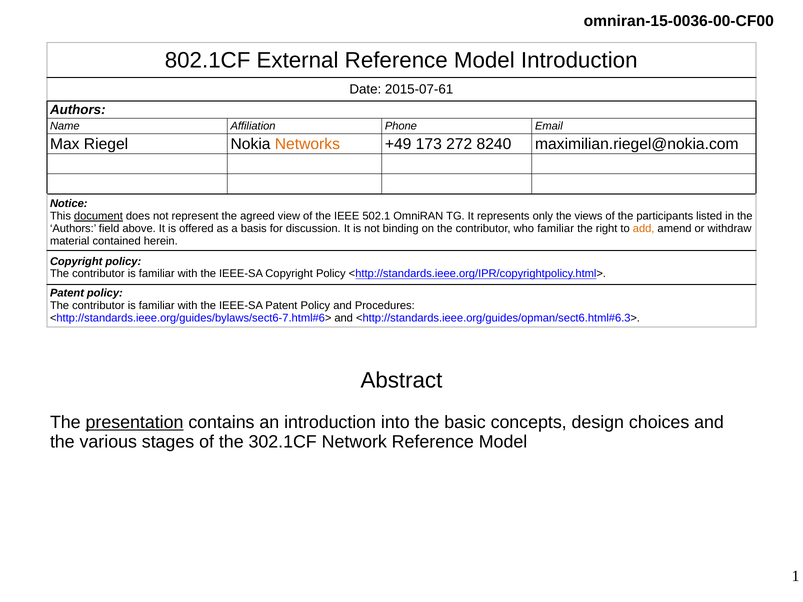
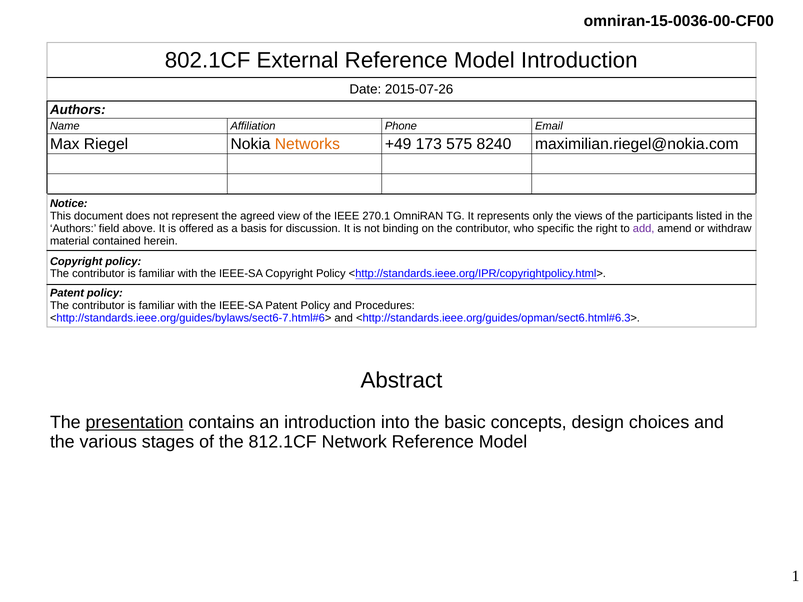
2015-07-61: 2015-07-61 -> 2015-07-26
272: 272 -> 575
document underline: present -> none
502.1: 502.1 -> 270.1
who familiar: familiar -> specific
add colour: orange -> purple
302.1CF: 302.1CF -> 812.1CF
